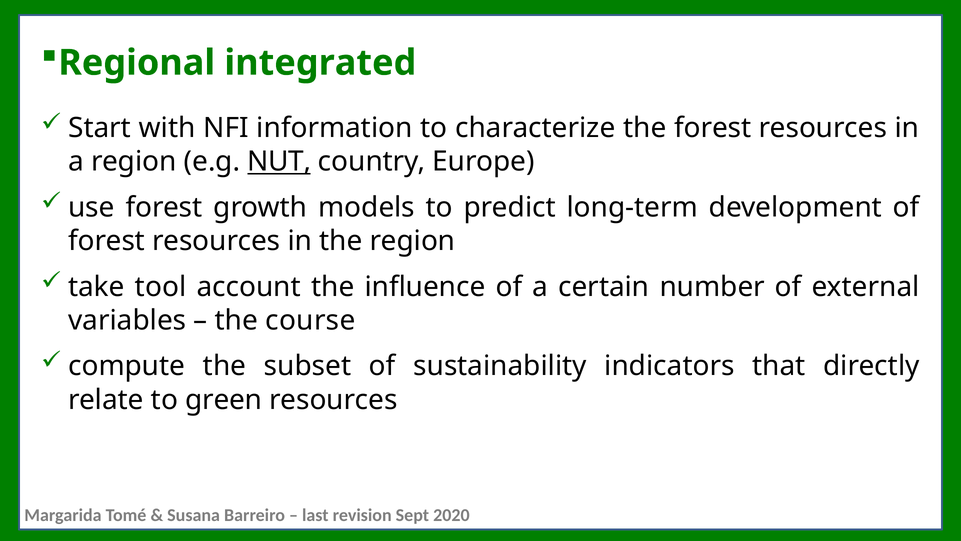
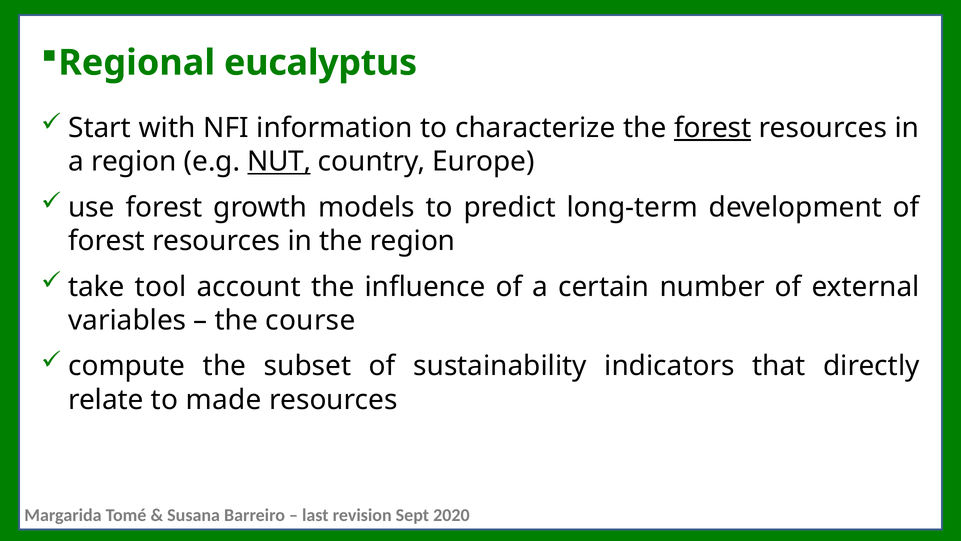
integrated: integrated -> eucalyptus
forest at (713, 128) underline: none -> present
green: green -> made
